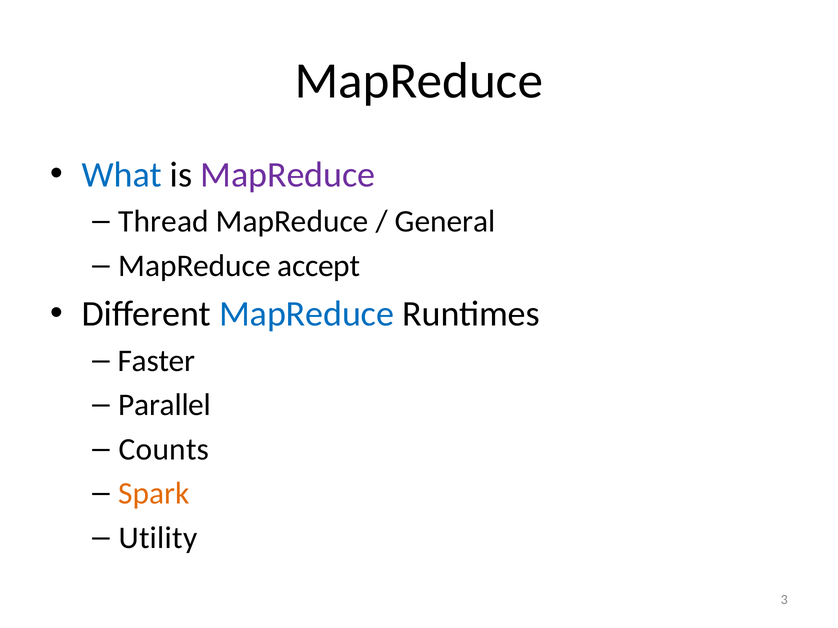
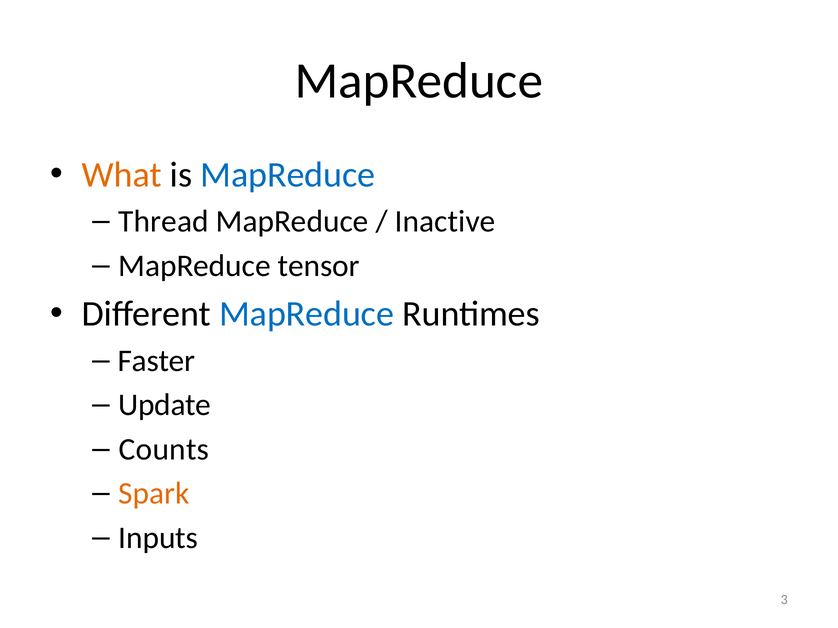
What colour: blue -> orange
MapReduce at (288, 175) colour: purple -> blue
General: General -> Inactive
accept: accept -> tensor
Parallel: Parallel -> Update
Utility: Utility -> Inputs
